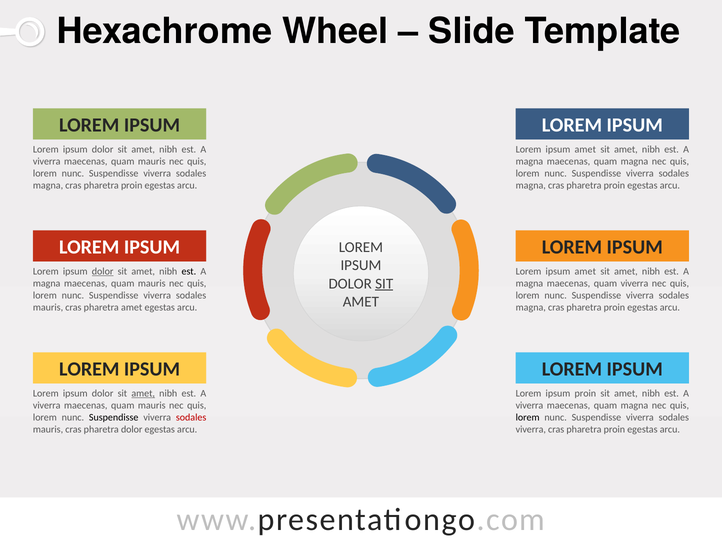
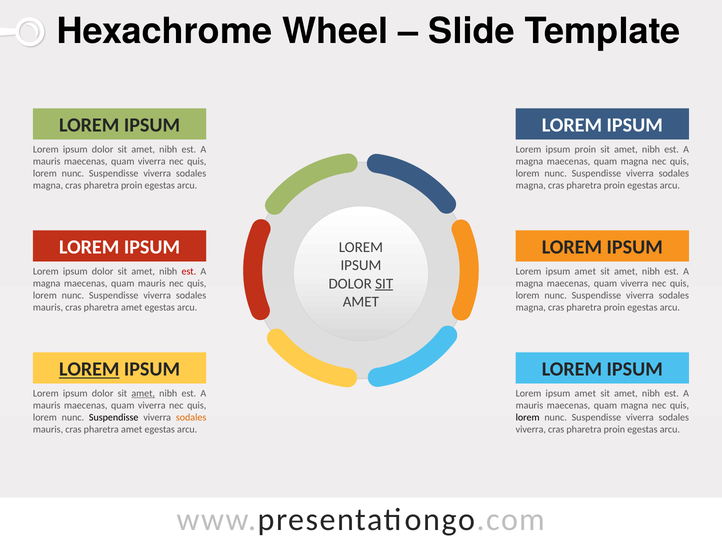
amet at (585, 150): amet -> proin
viverra at (47, 162): viverra -> mauris
mauris at (152, 162): mauris -> viverra
dolor at (103, 272) underline: present -> none
est at (189, 272) colour: black -> red
LOREM at (89, 370) underline: none -> present
proin at (585, 394): proin -> amet
viverra at (47, 406): viverra -> mauris
mauris at (152, 406): mauris -> viverra
viverra at (529, 406): viverra -> mauris
sodales at (191, 418) colour: red -> orange
dolor at (132, 430): dolor -> amet
